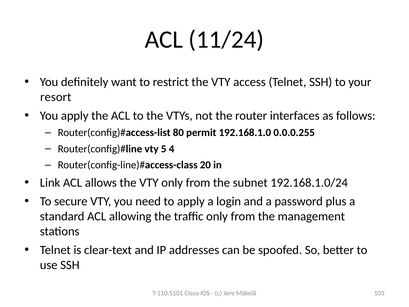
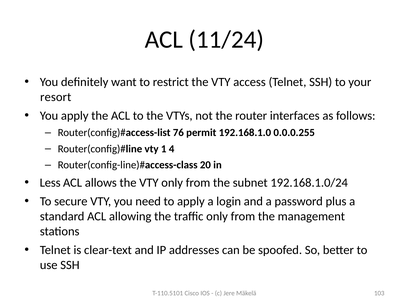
80: 80 -> 76
5: 5 -> 1
Link: Link -> Less
